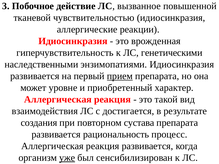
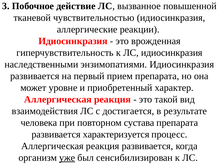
ЛС генетическими: генетическими -> идиосинкразия
прием underline: present -> none
создания: создания -> человека
рациональность: рациональность -> характеризуется
